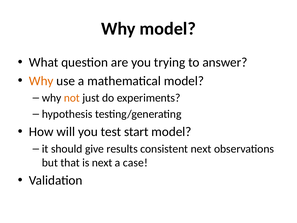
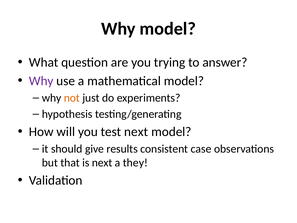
Why at (41, 81) colour: orange -> purple
test start: start -> next
consistent next: next -> case
case: case -> they
